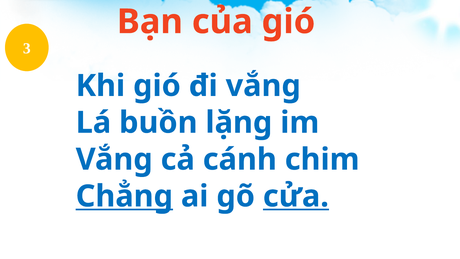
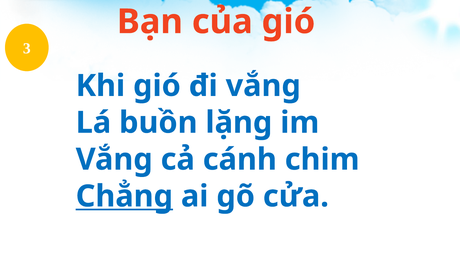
cửa underline: present -> none
